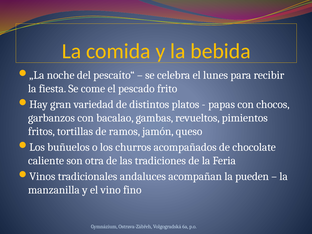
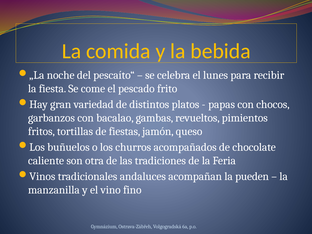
ramos: ramos -> fiestas
